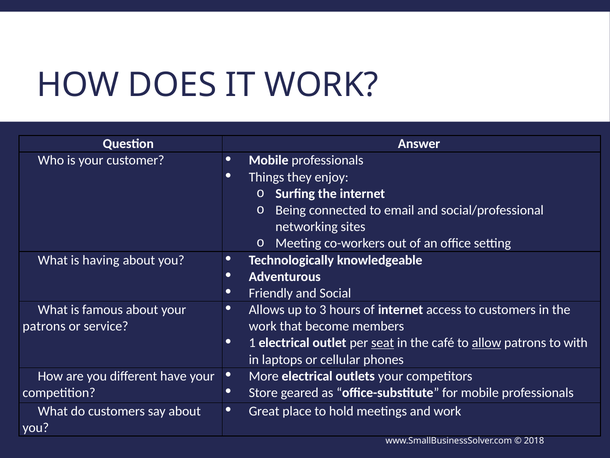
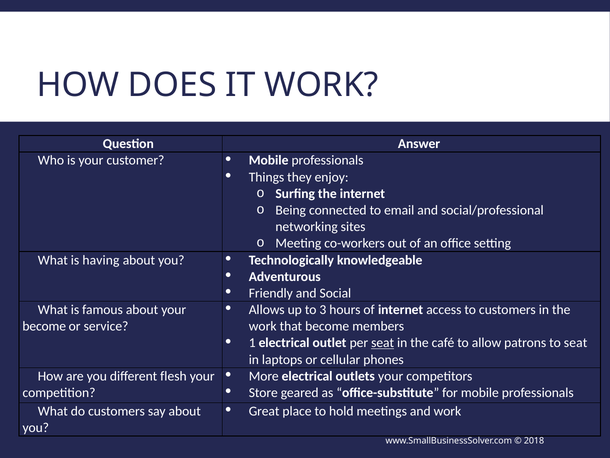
patrons at (44, 326): patrons -> become
allow underline: present -> none
to with: with -> seat
have: have -> flesh
